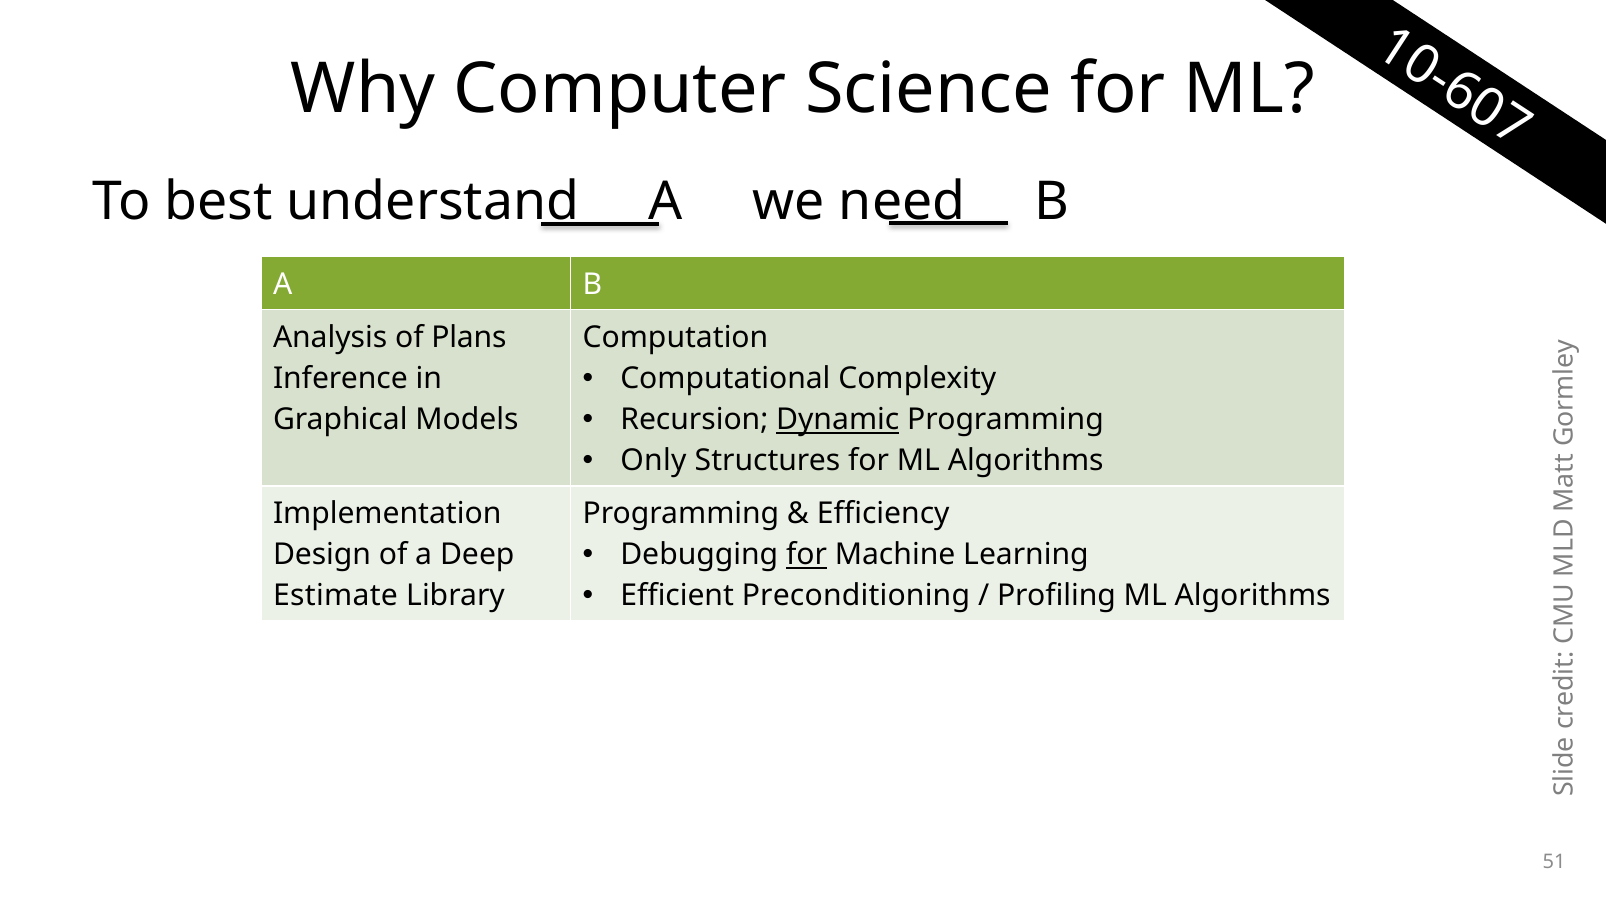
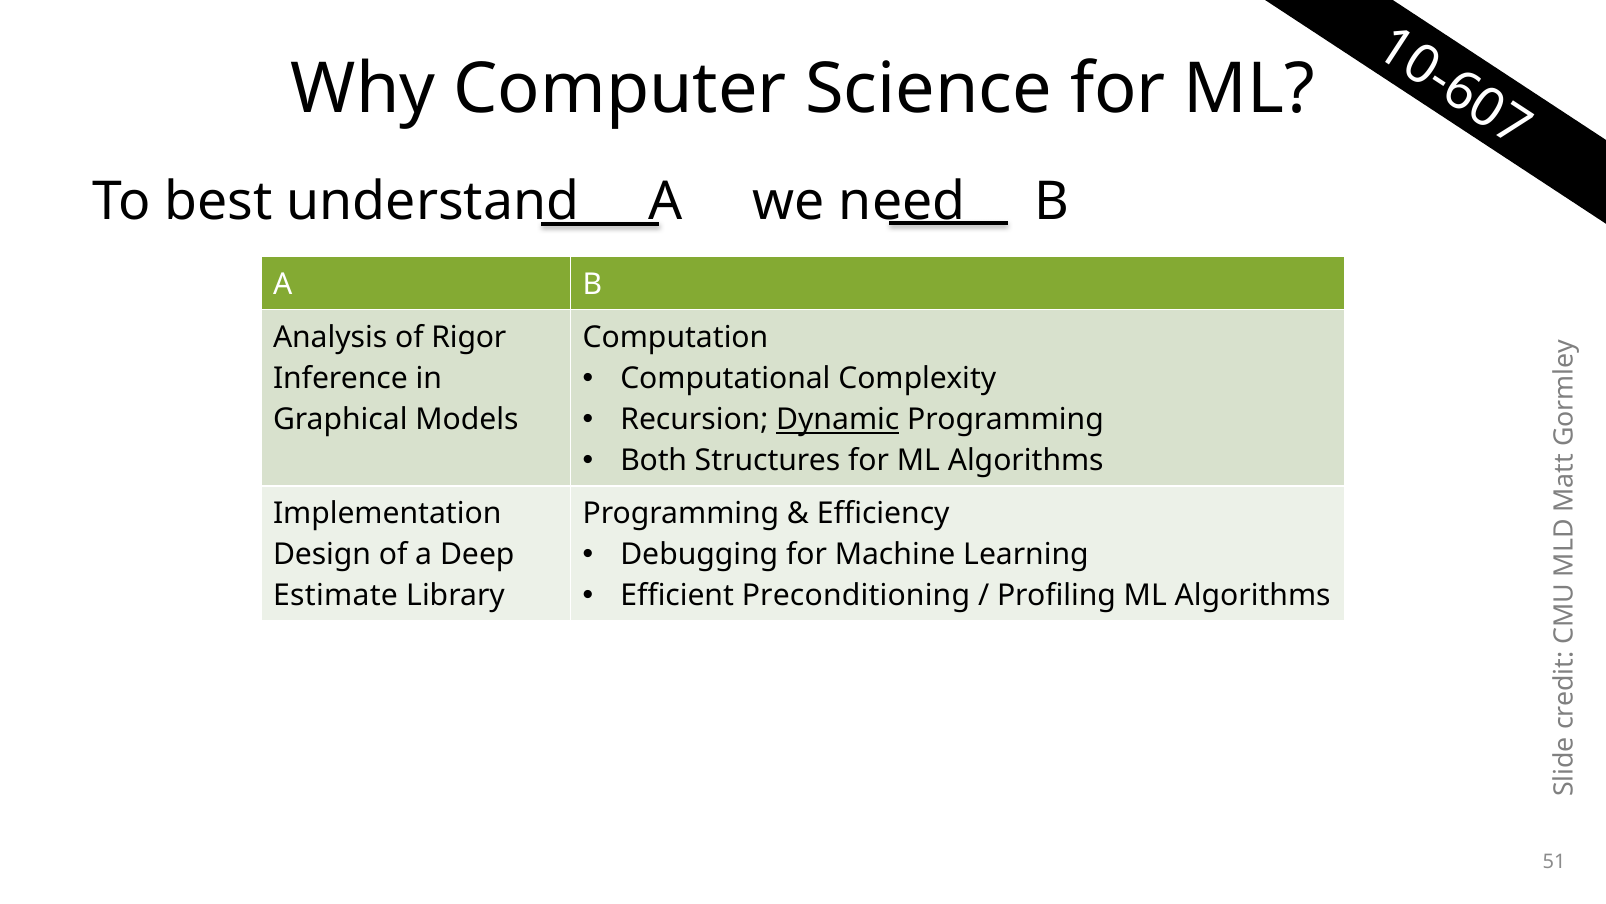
Plans: Plans -> Rigor
Only: Only -> Both
for at (807, 555) underline: present -> none
